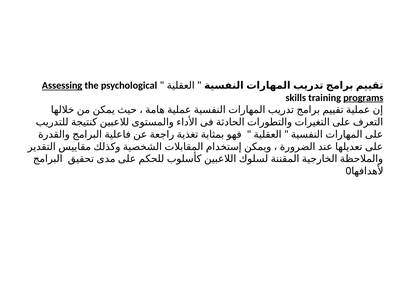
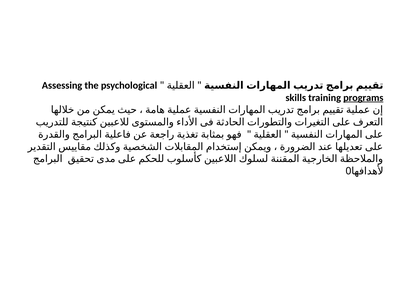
Assessing underline: present -> none
